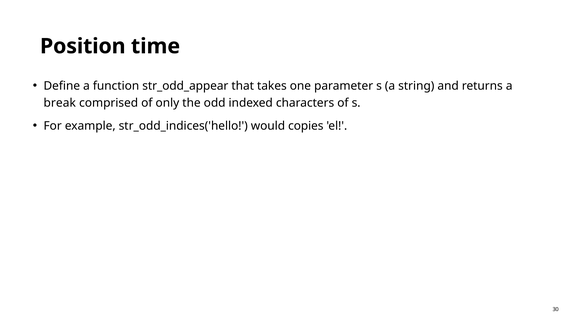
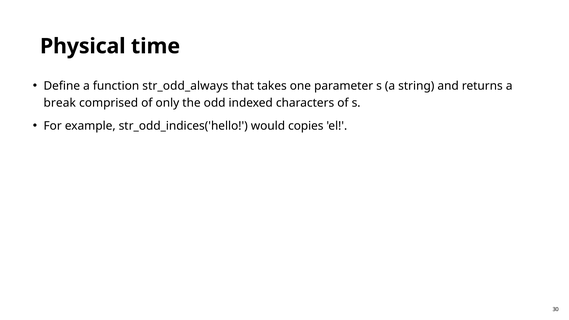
Position: Position -> Physical
str_odd_appear: str_odd_appear -> str_odd_always
